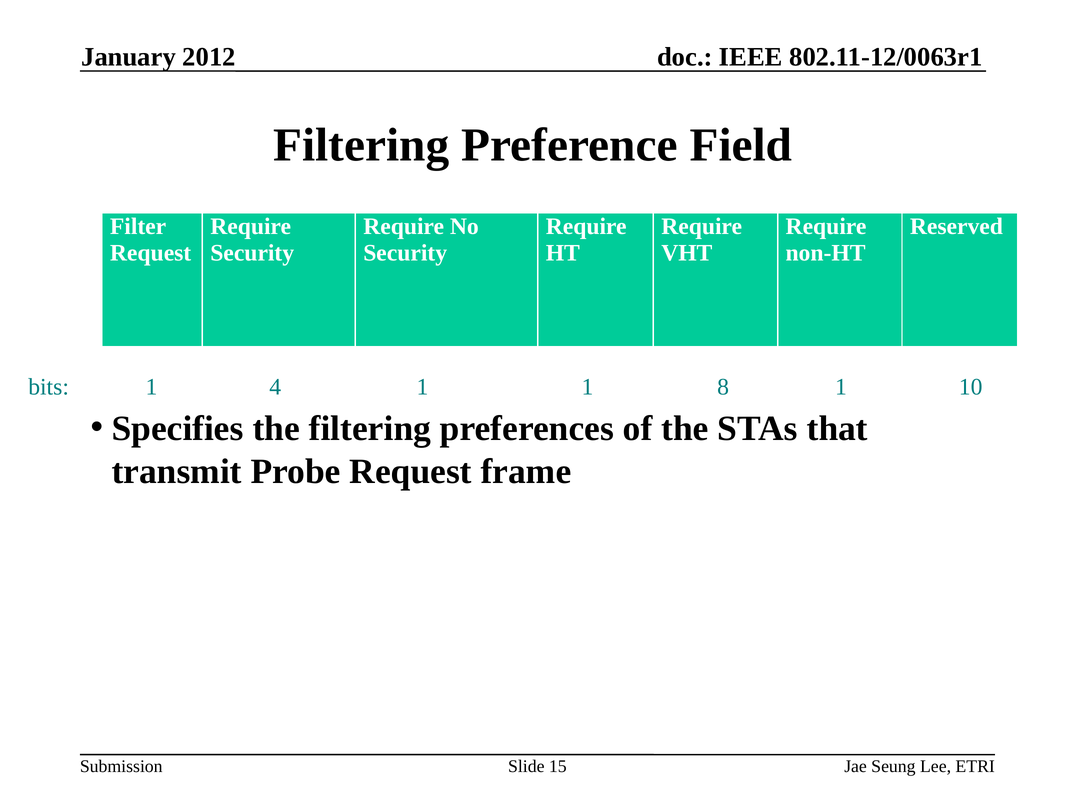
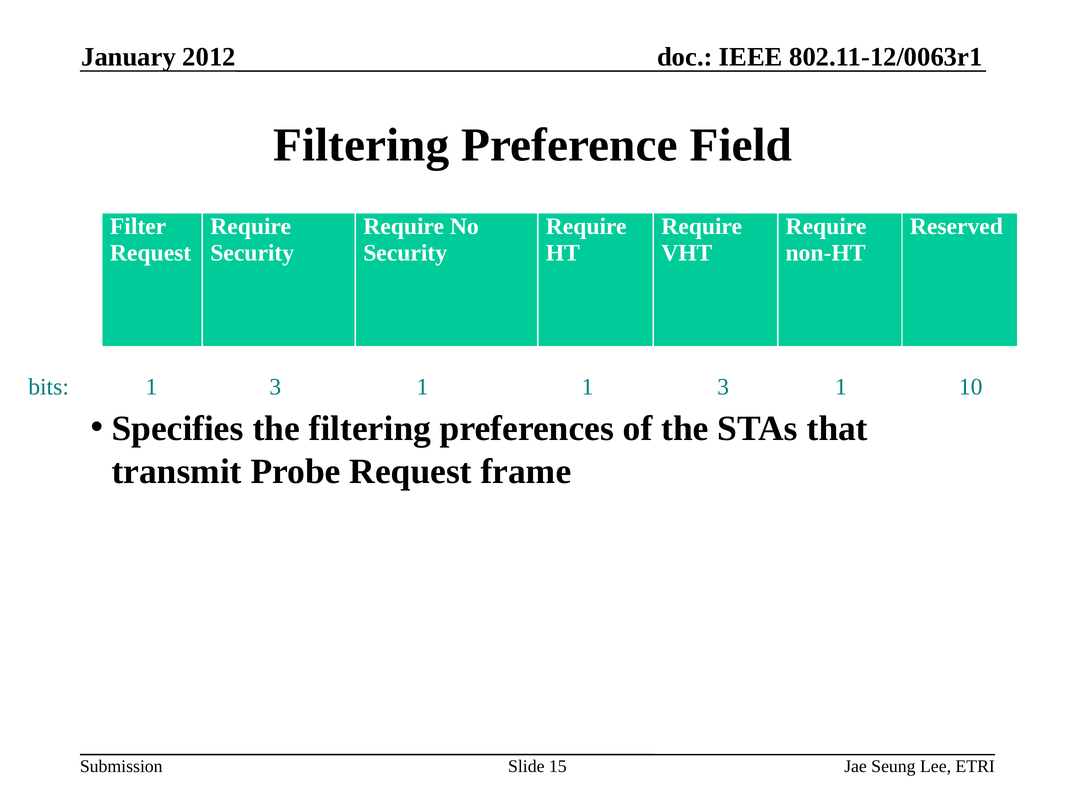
bits 1 4: 4 -> 3
1 1 8: 8 -> 3
